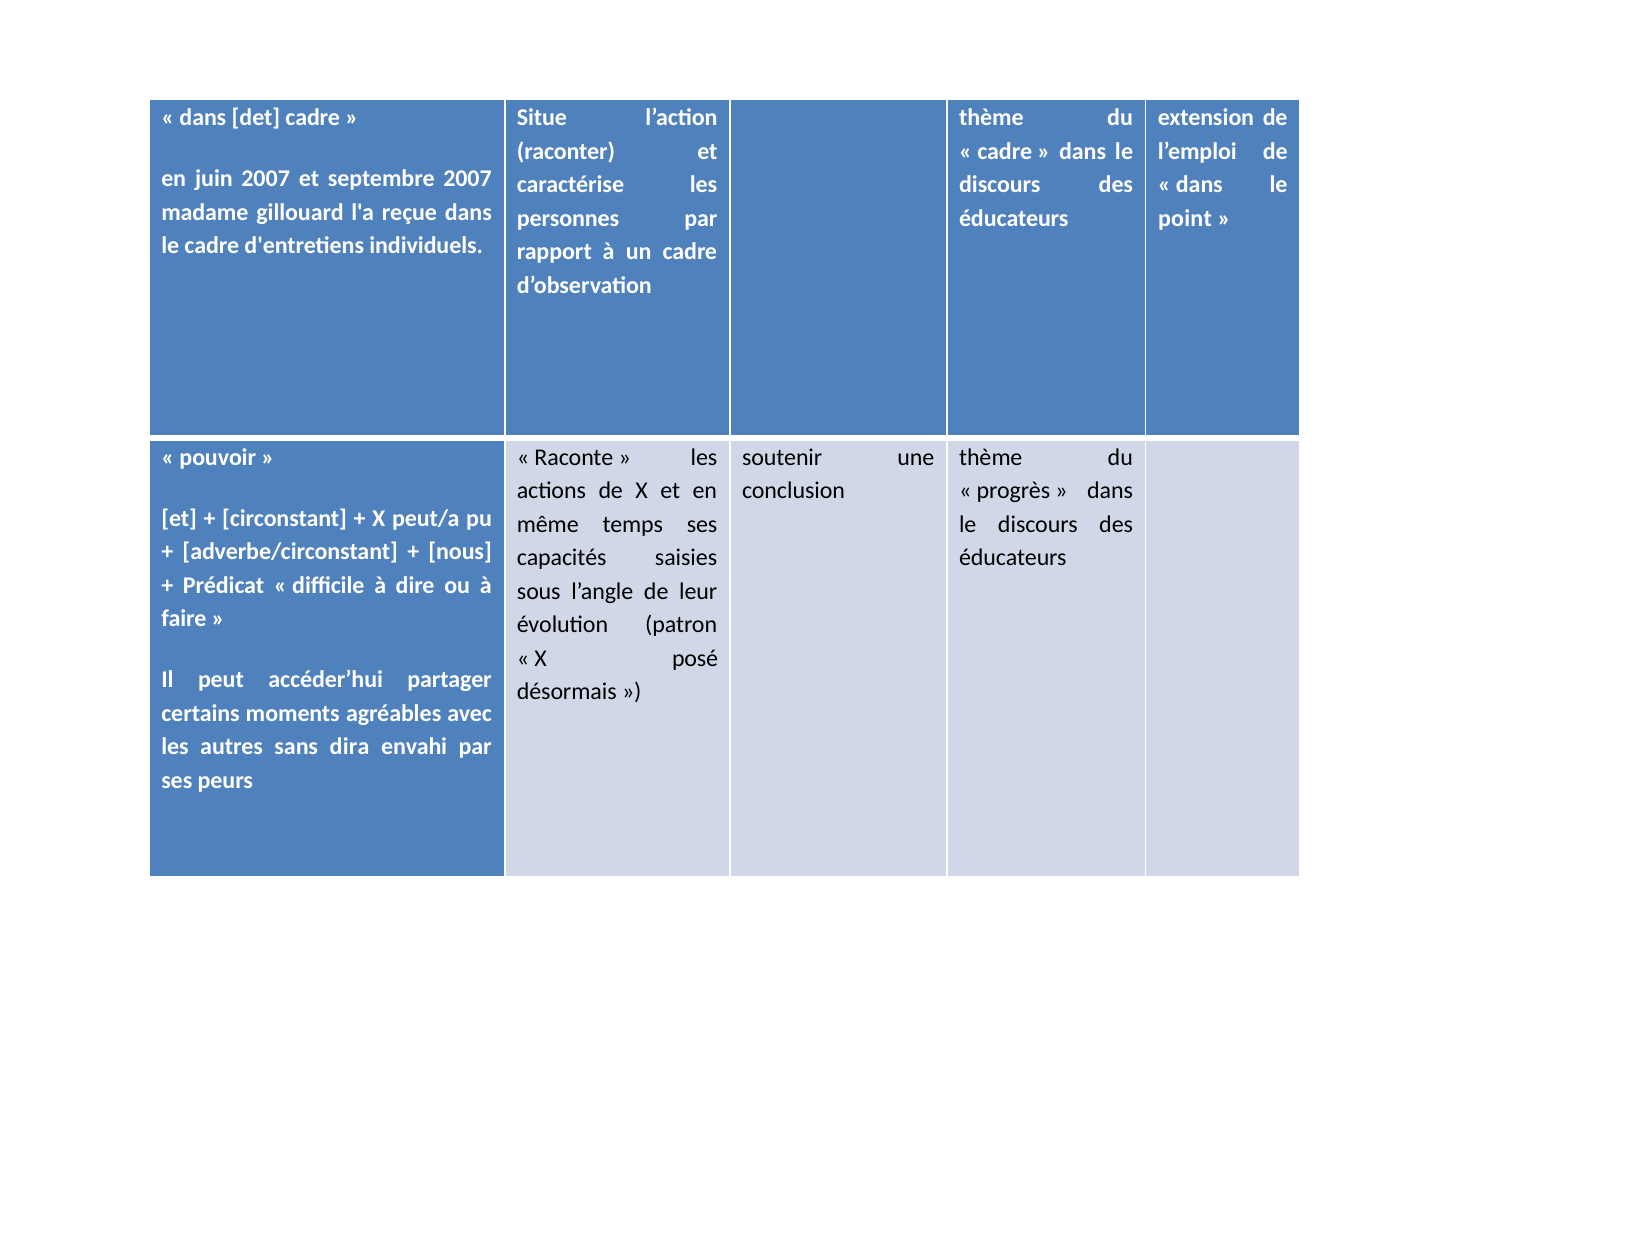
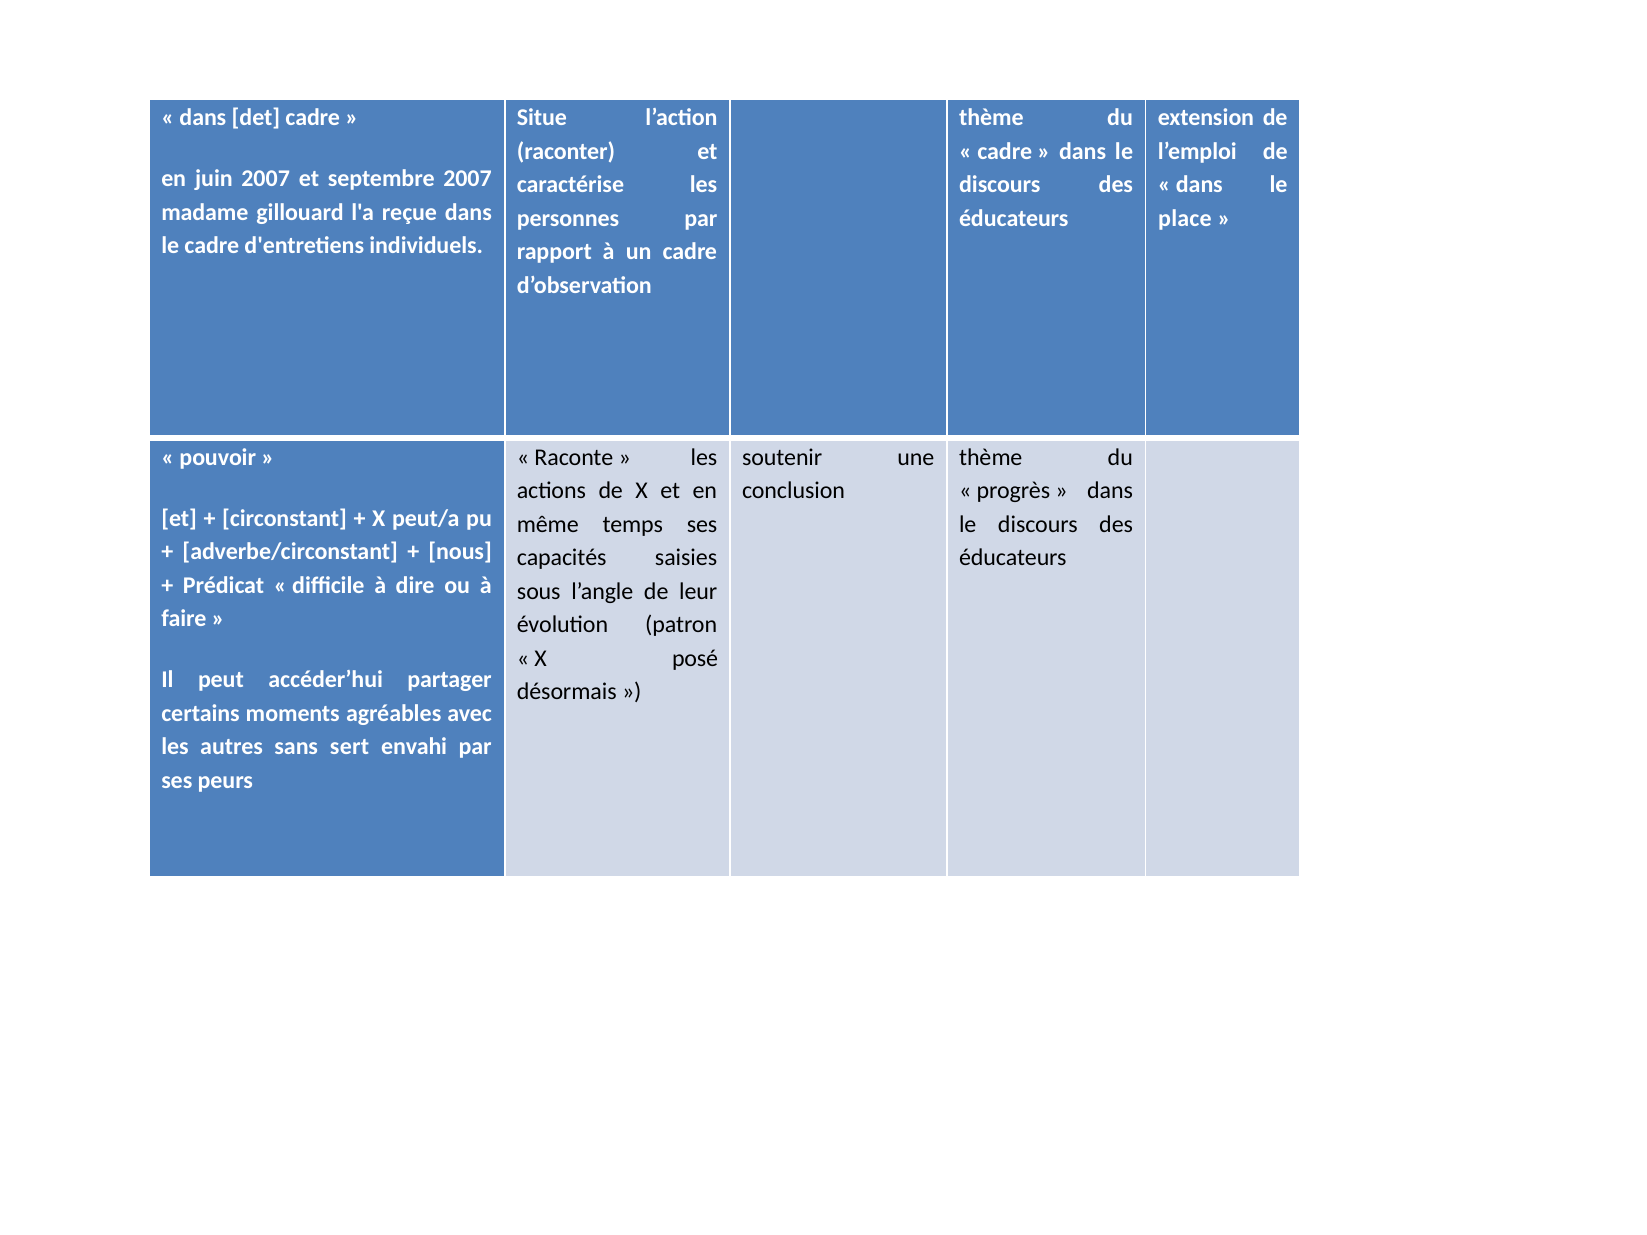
point: point -> place
dira: dira -> sert
